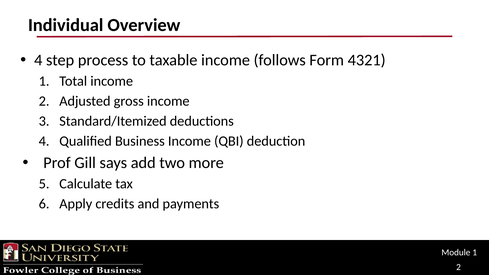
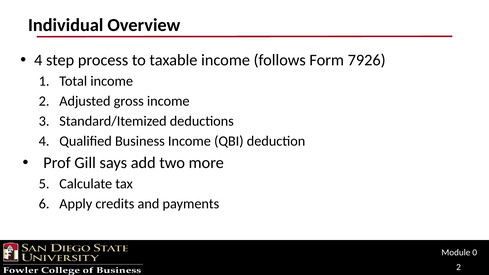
4321: 4321 -> 7926
Module 1: 1 -> 0
